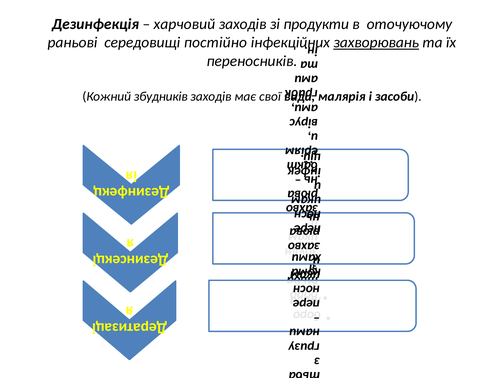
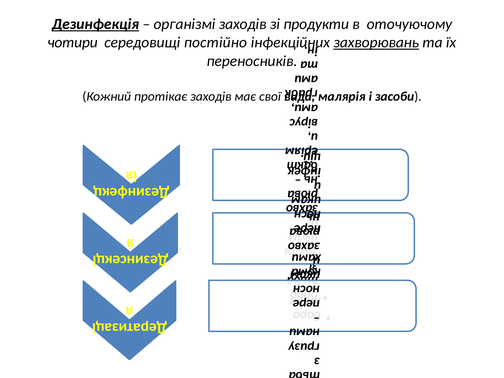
Дезинфекція underline: none -> present
харчовий: харчовий -> організмі
раньові: раньові -> чотири
збудників: збудників -> протікає
